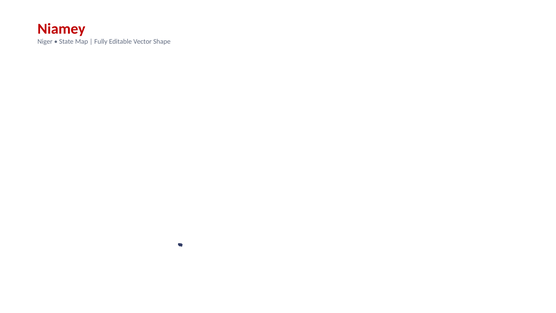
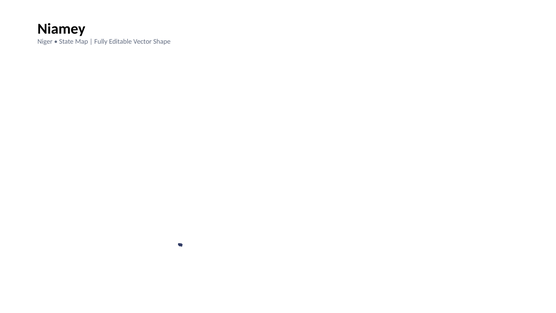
Niamey colour: red -> black
